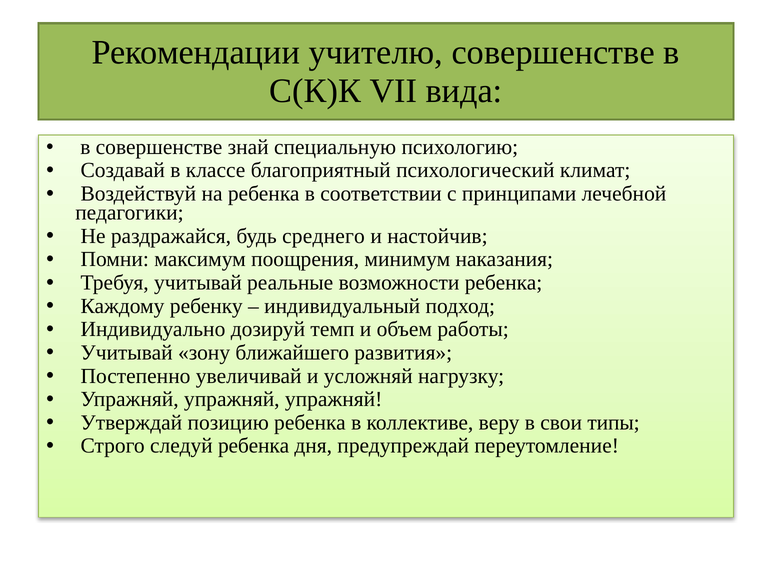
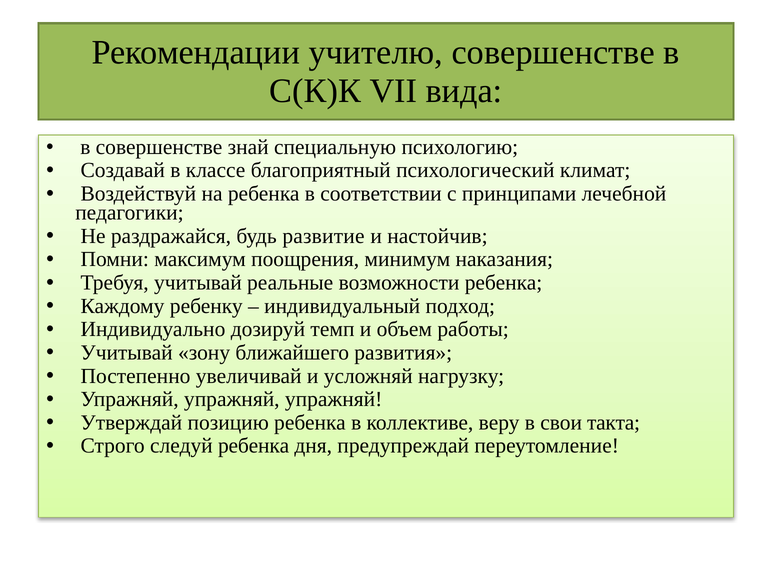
среднего: среднего -> развитие
типы: типы -> такта
